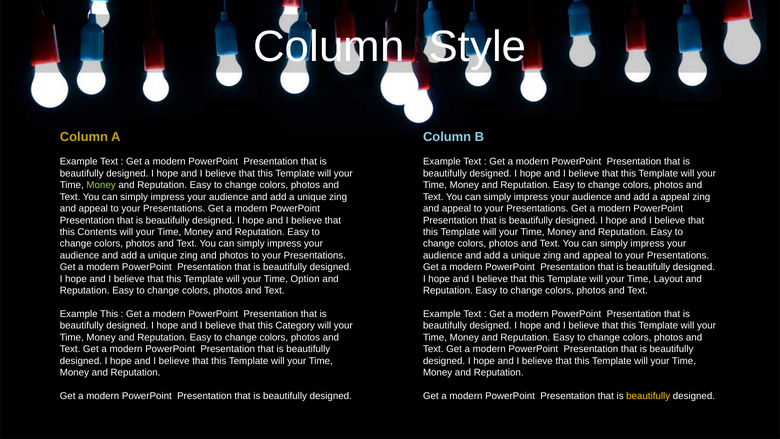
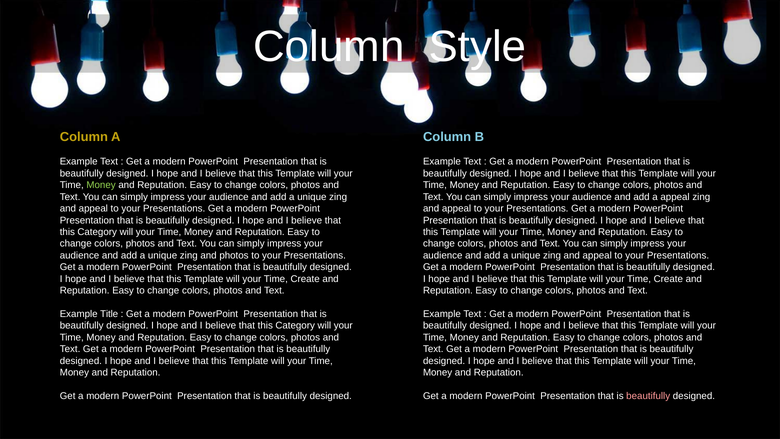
Contents at (97, 232): Contents -> Category
Option at (305, 279): Option -> Create
Layout at (668, 279): Layout -> Create
Example This: This -> Title
beautifully at (648, 396) colour: yellow -> pink
